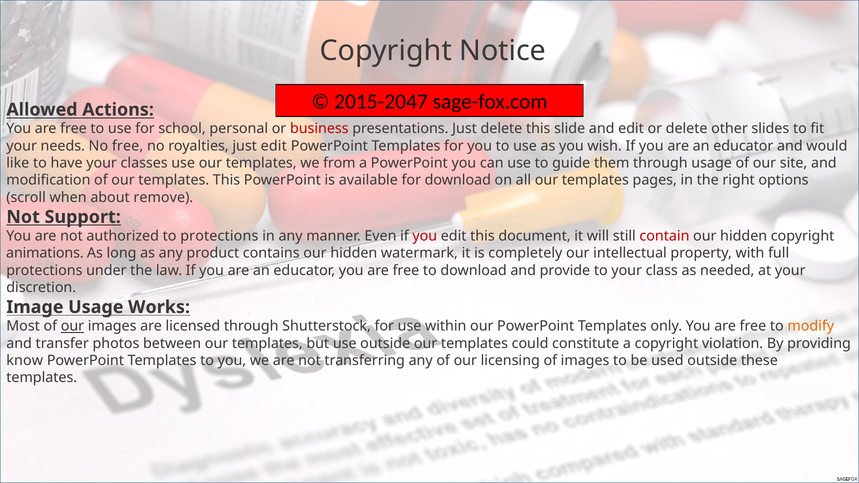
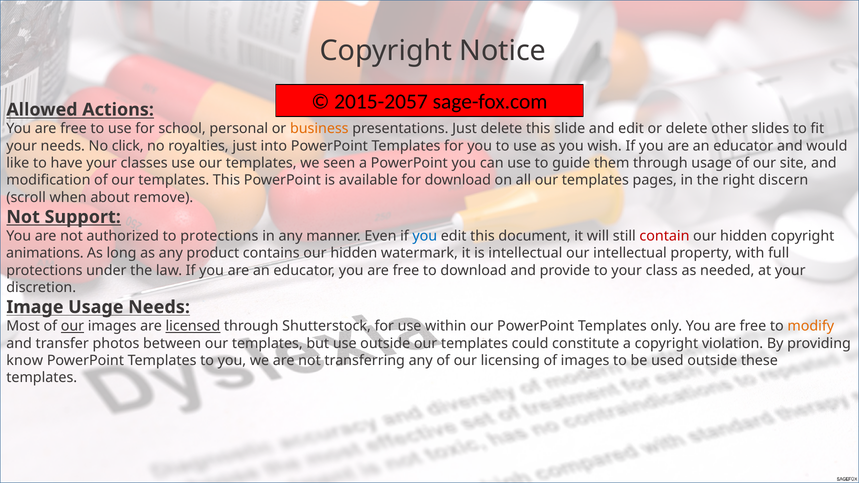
2015-2047: 2015-2047 -> 2015-2057
business colour: red -> orange
No free: free -> click
just edit: edit -> into
from: from -> seen
options: options -> discern
you at (425, 236) colour: red -> blue
is completely: completely -> intellectual
Usage Works: Works -> Needs
licensed underline: none -> present
